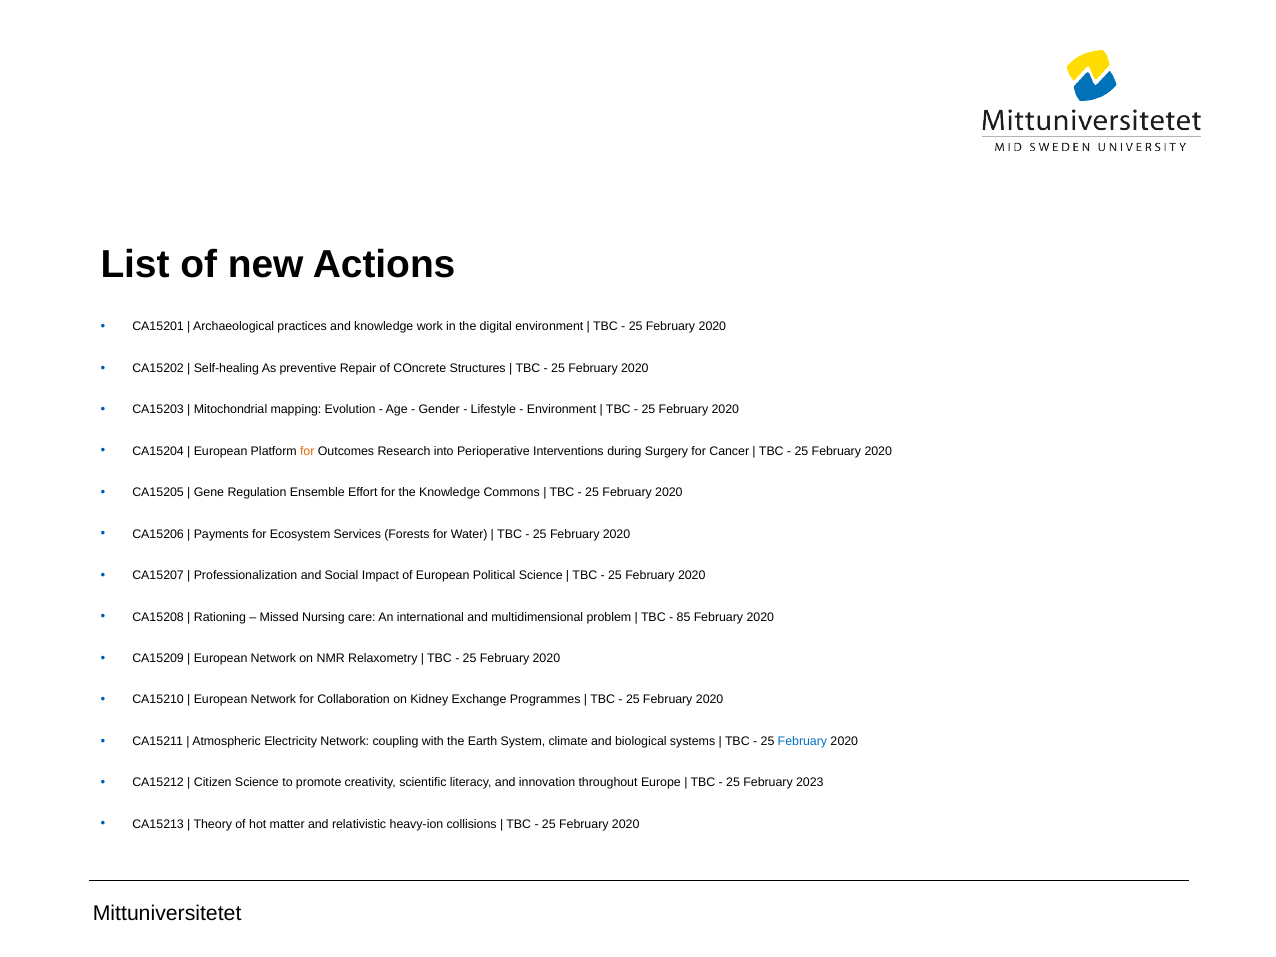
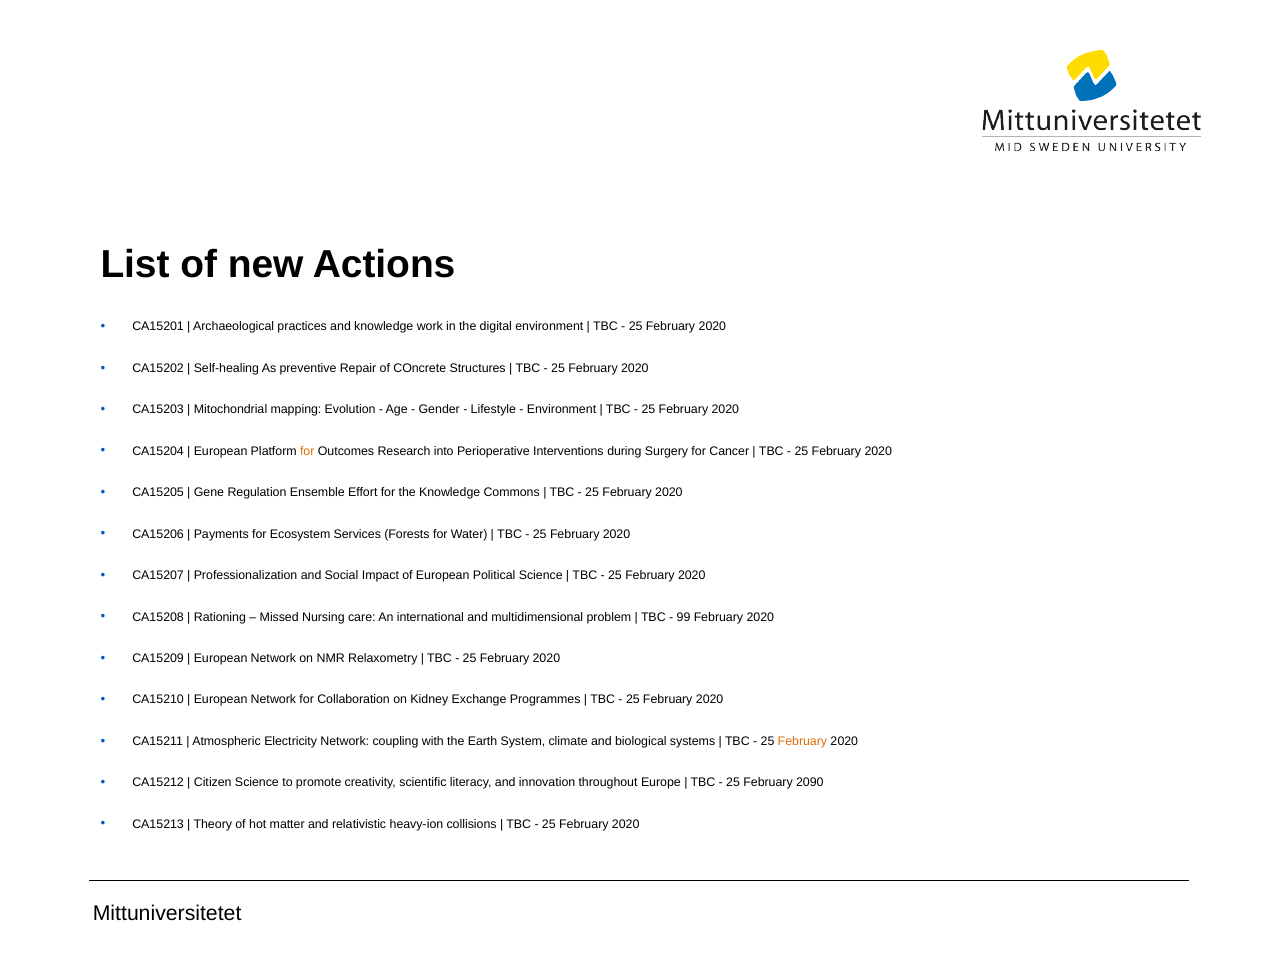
85: 85 -> 99
February at (802, 741) colour: blue -> orange
2023: 2023 -> 2090
